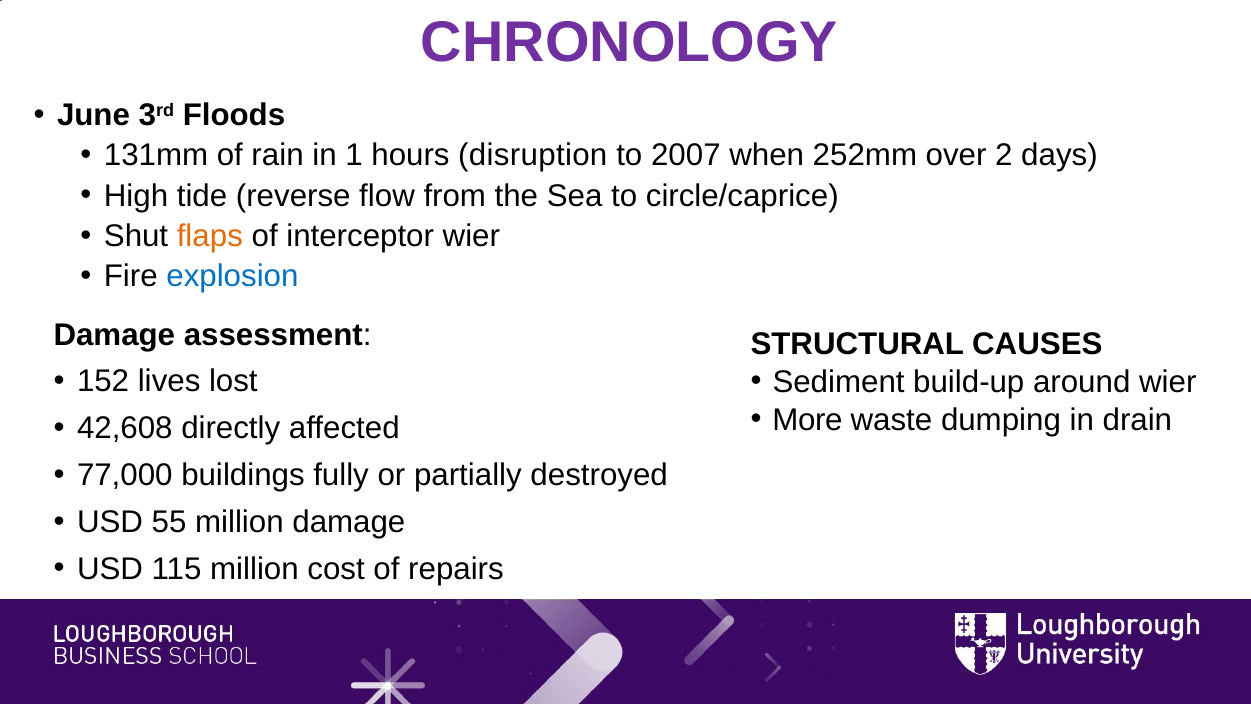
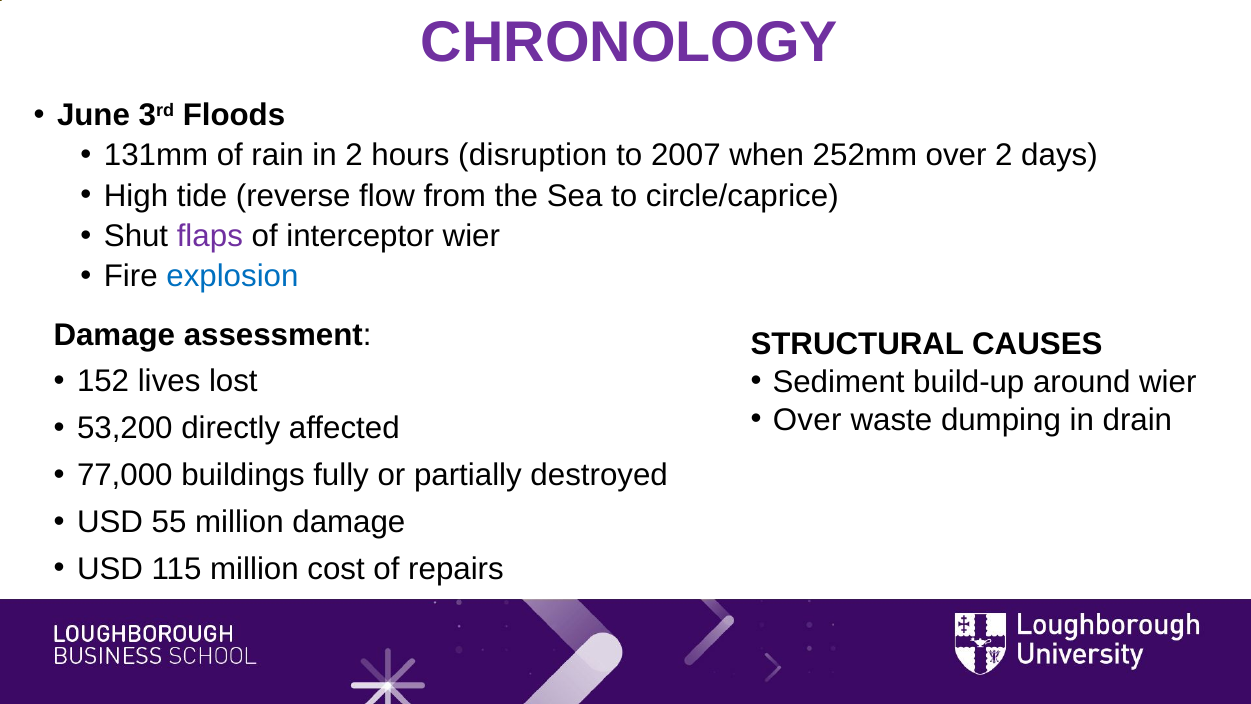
in 1: 1 -> 2
flaps colour: orange -> purple
More at (807, 419): More -> Over
42,608: 42,608 -> 53,200
